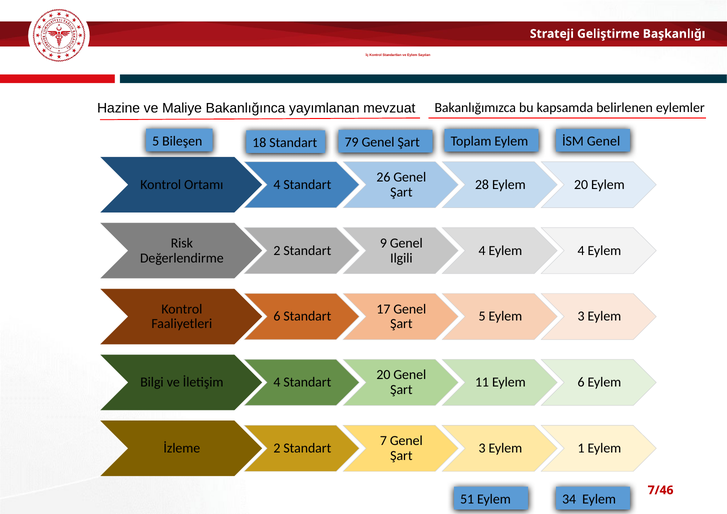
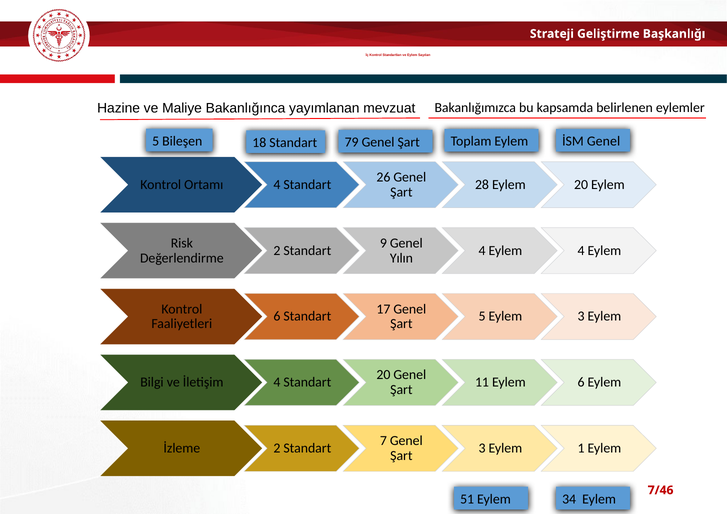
Ilgili: Ilgili -> Yılın
